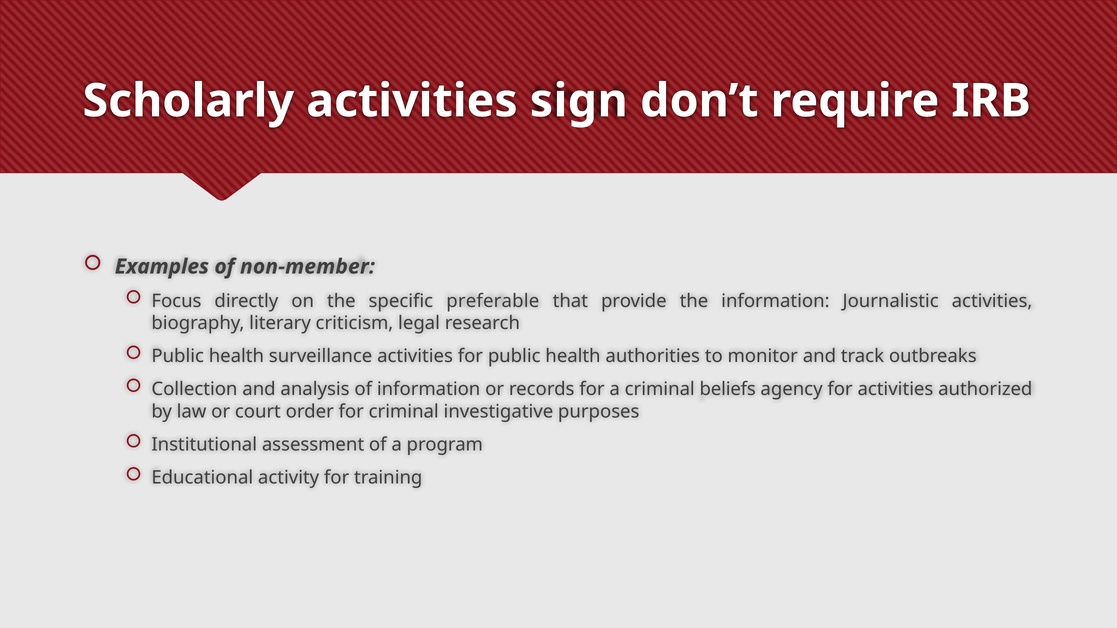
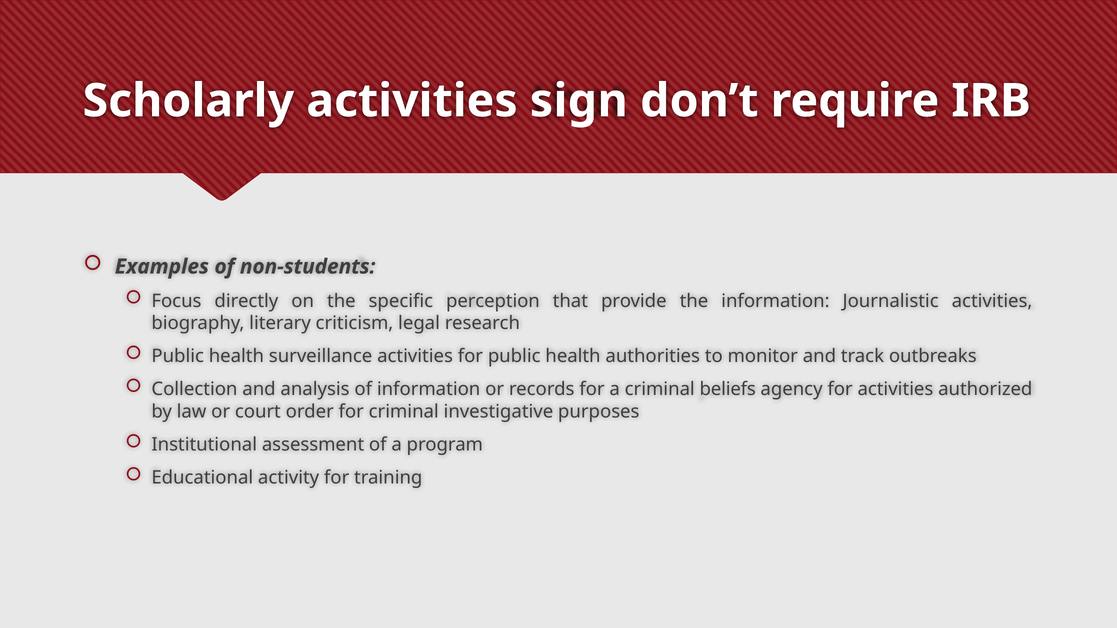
non-member: non-member -> non-students
preferable: preferable -> perception
